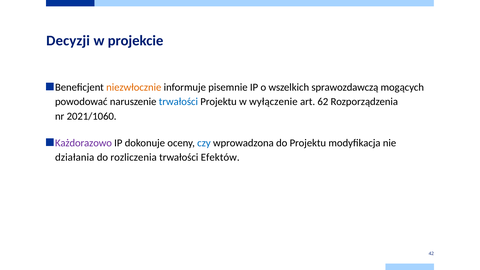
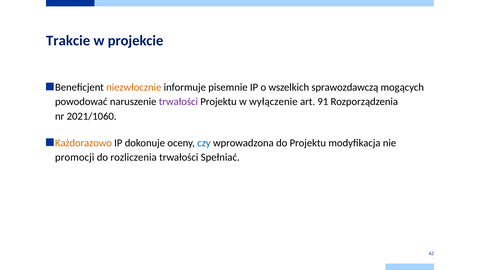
Decyzji: Decyzji -> Trakcie
trwałości at (178, 102) colour: blue -> purple
62: 62 -> 91
Każdorazowo colour: purple -> orange
działania: działania -> promocji
Efektów: Efektów -> Spełniać
